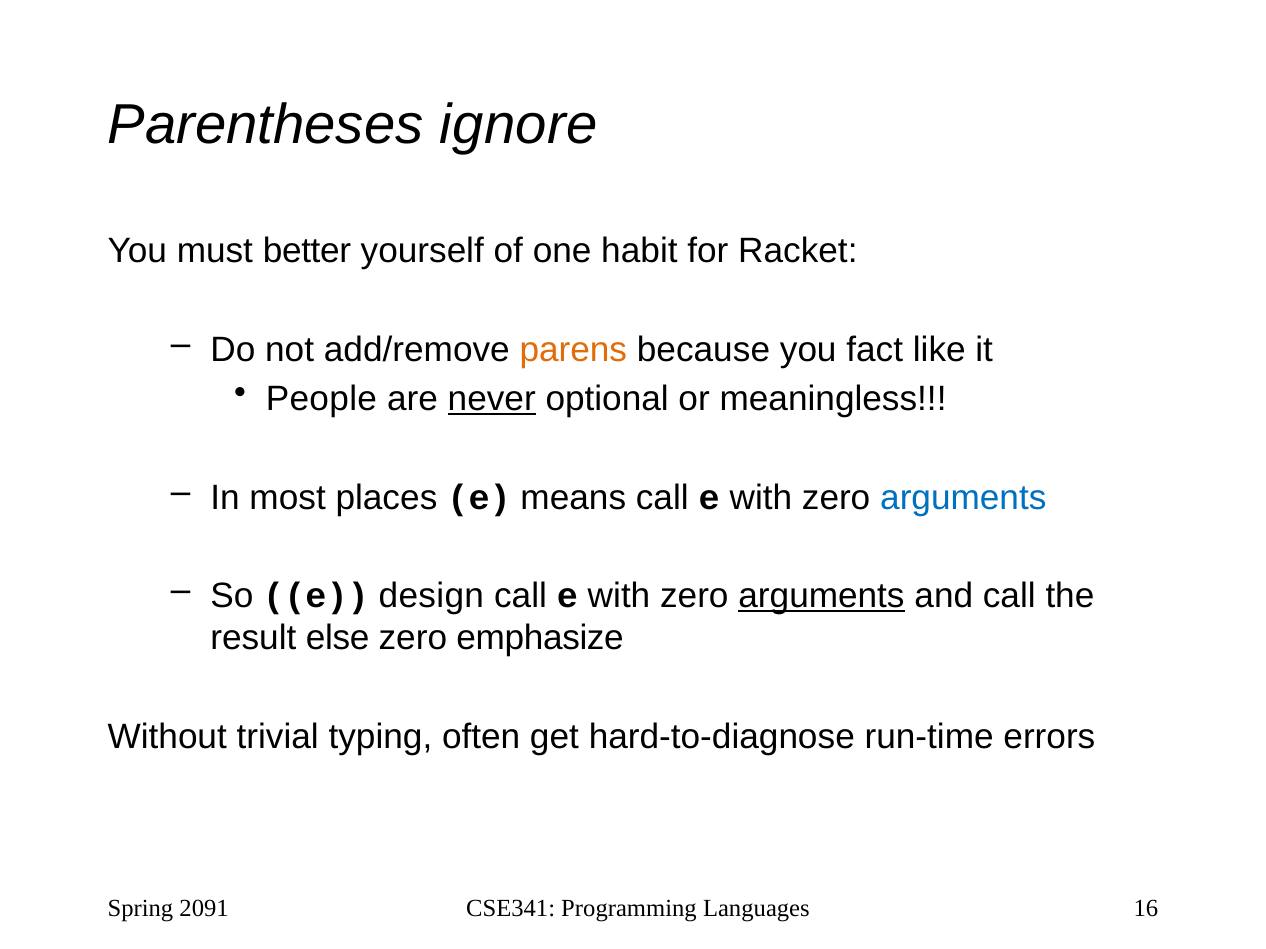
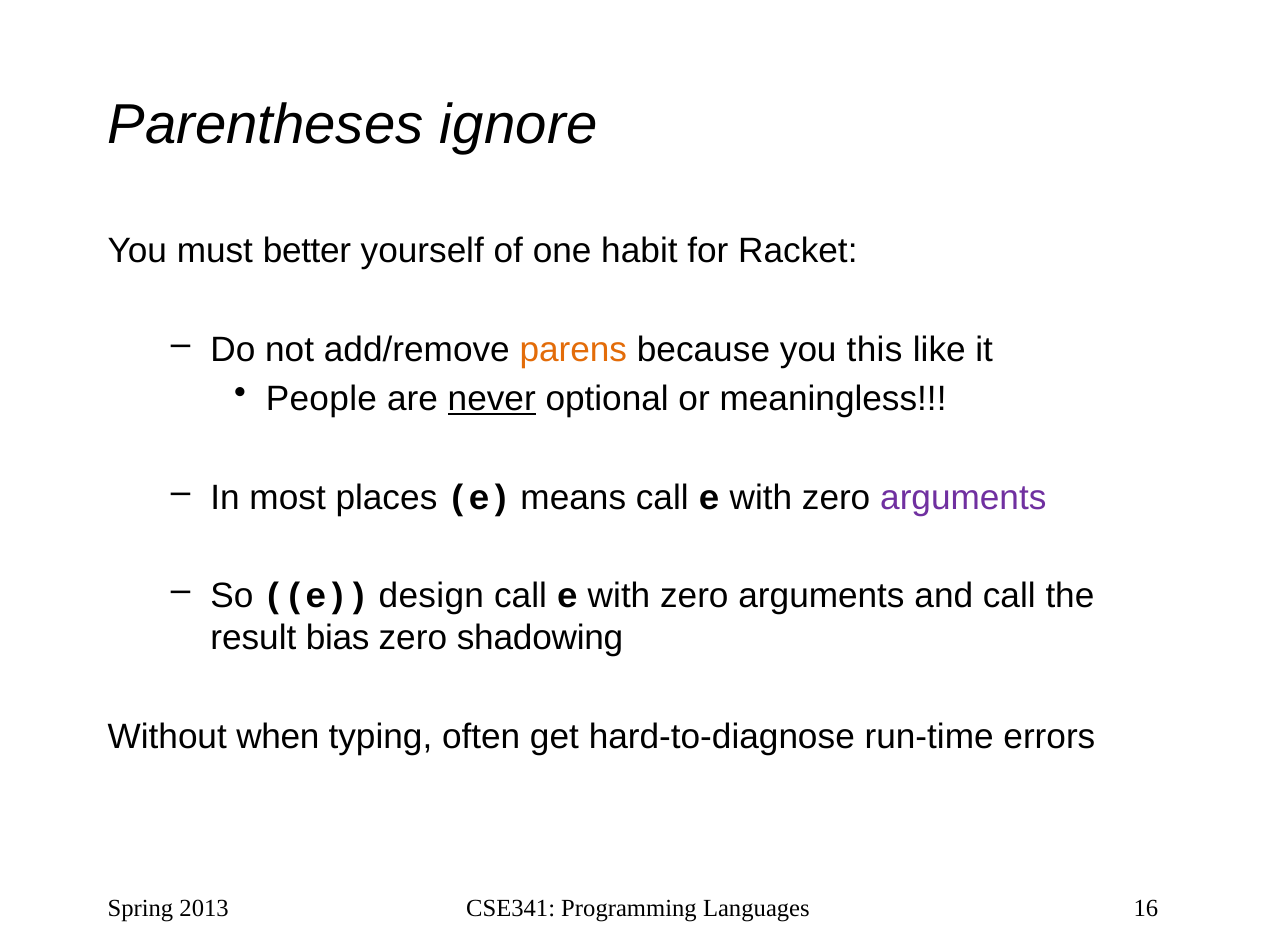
fact: fact -> this
arguments at (963, 498) colour: blue -> purple
arguments at (822, 596) underline: present -> none
else: else -> bias
emphasize: emphasize -> shadowing
trivial: trivial -> when
2091: 2091 -> 2013
